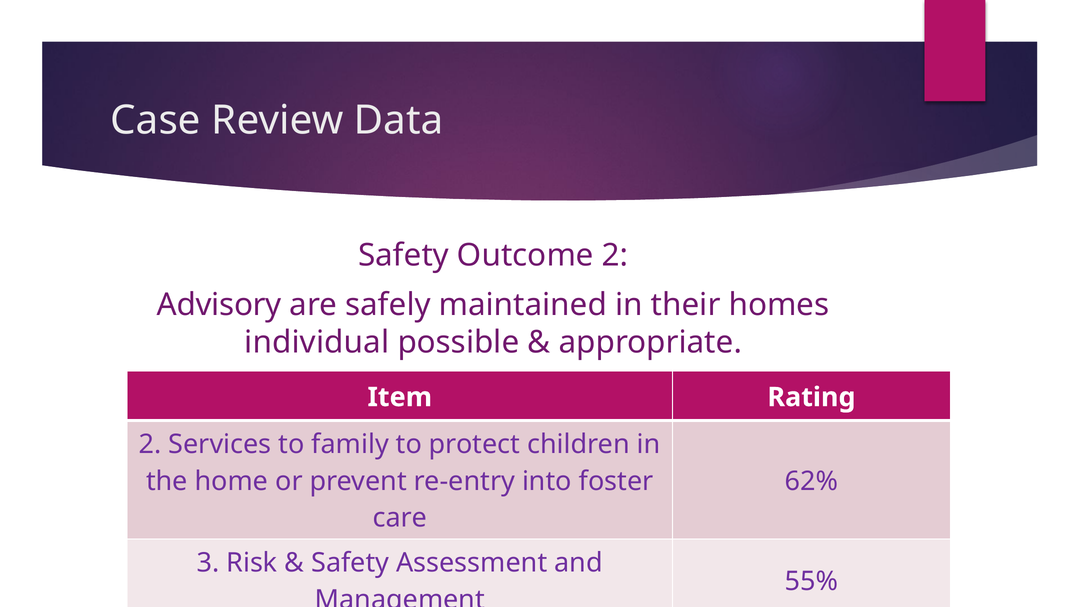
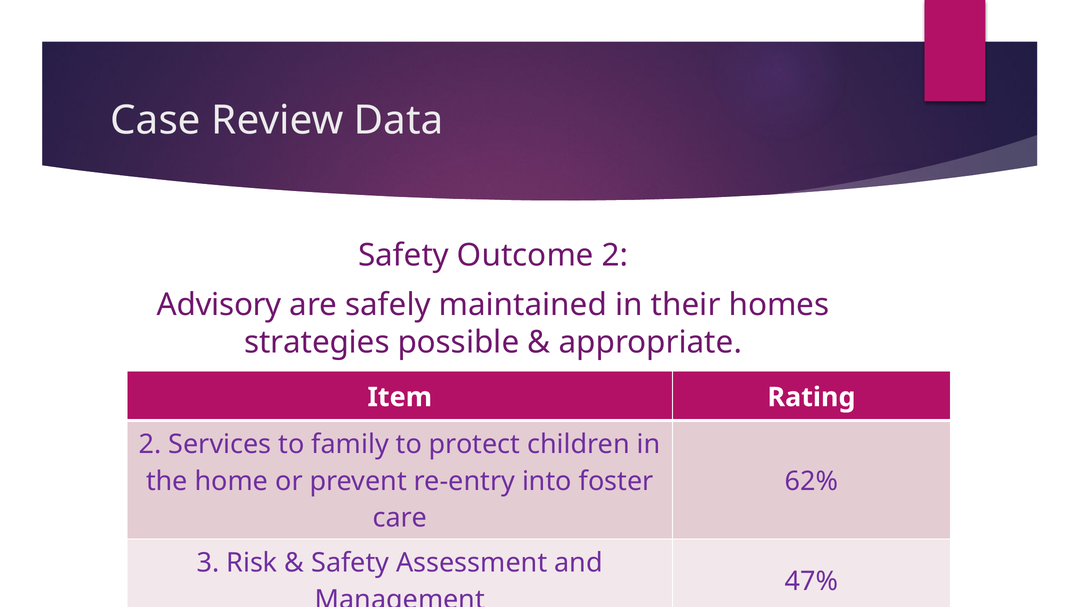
individual: individual -> strategies
55%: 55% -> 47%
